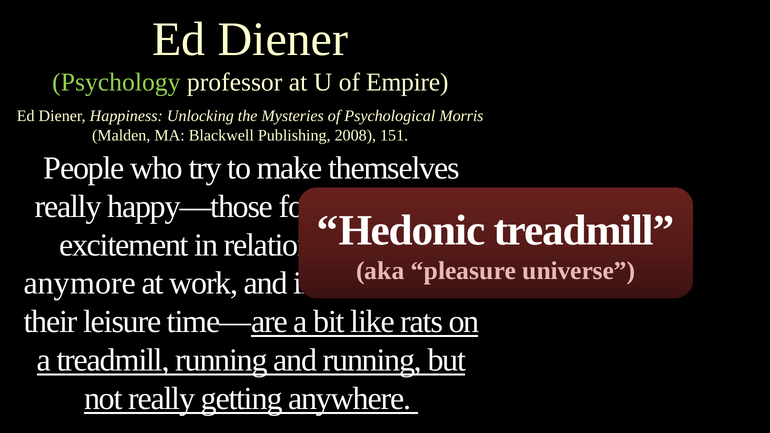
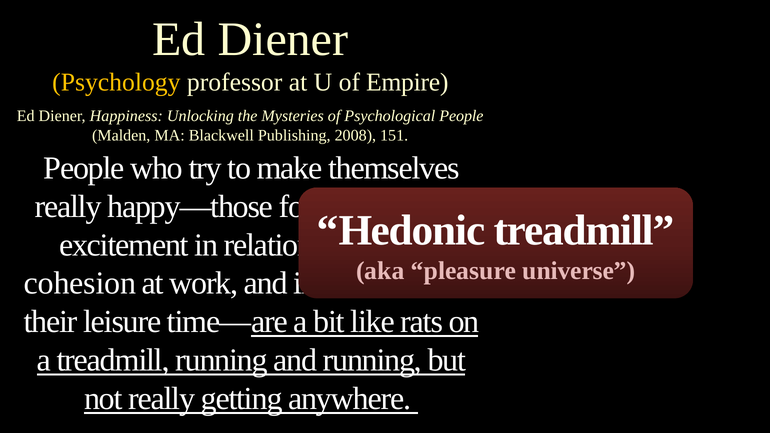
Psychology colour: light green -> yellow
Psychological Morris: Morris -> People
anymore: anymore -> cohesion
